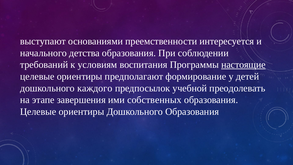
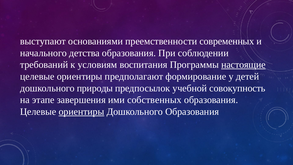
интересуется: интересуется -> современных
каждого: каждого -> природы
преодолевать: преодолевать -> совокупность
ориентиры at (81, 112) underline: none -> present
